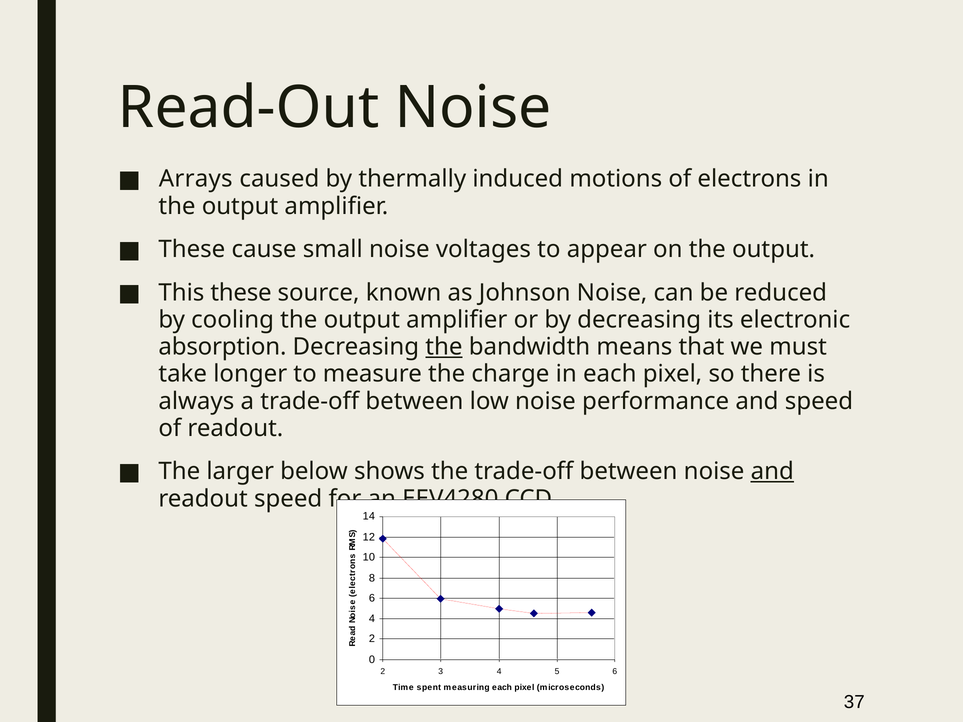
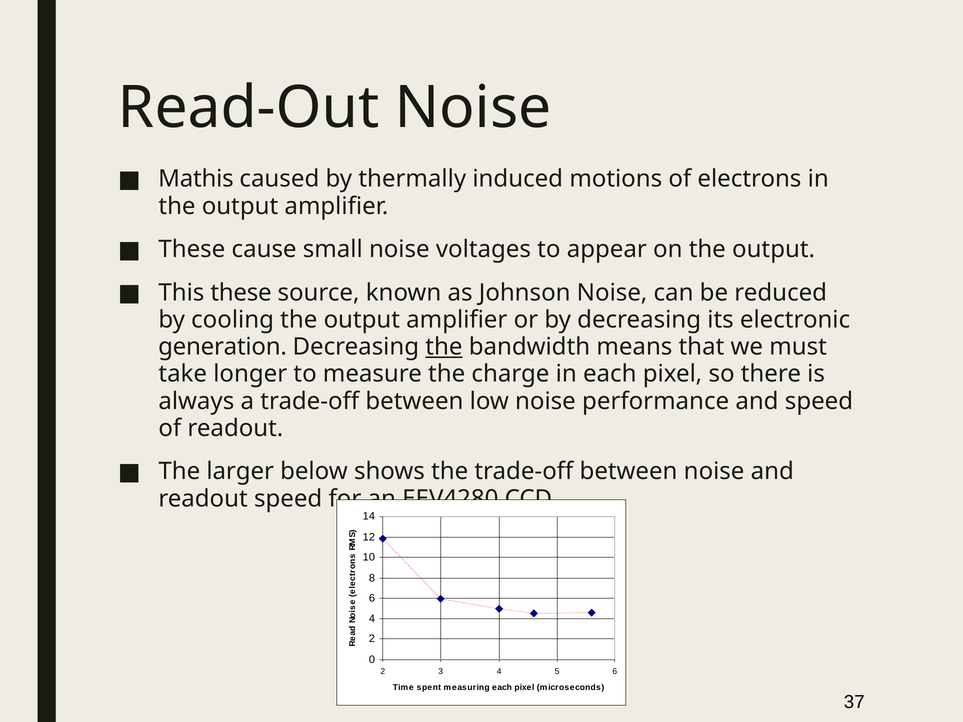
Arrays: Arrays -> Mathis
absorption: absorption -> generation
and at (772, 472) underline: present -> none
